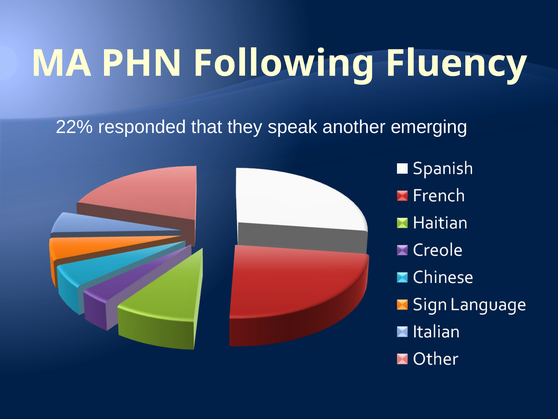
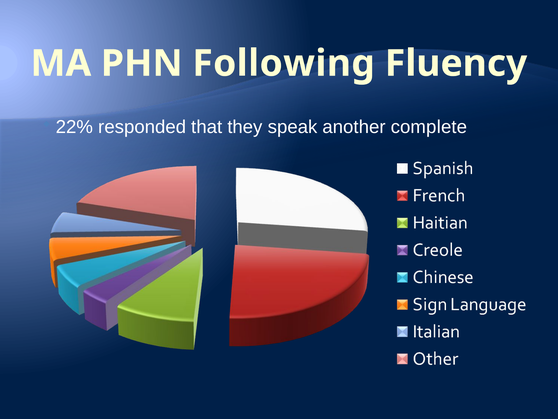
emerging: emerging -> complete
